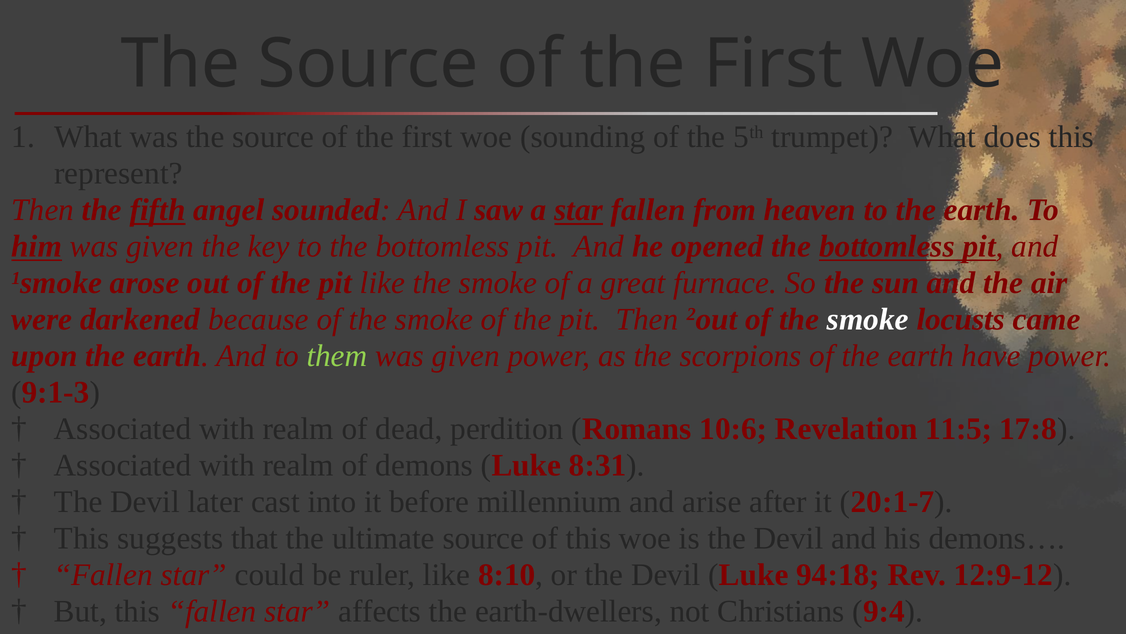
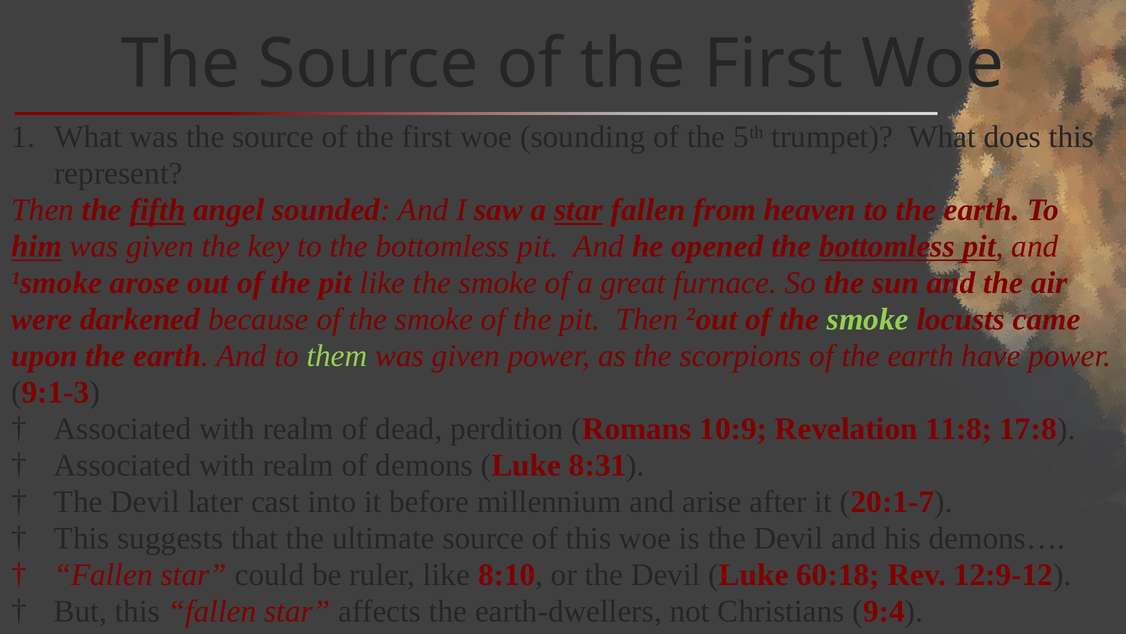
smoke at (868, 319) colour: white -> light green
10:6: 10:6 -> 10:9
11:5: 11:5 -> 11:8
94:18: 94:18 -> 60:18
